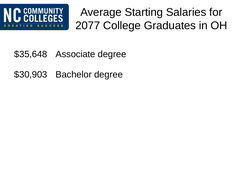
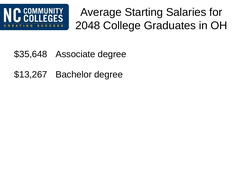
2077: 2077 -> 2048
$30,903: $30,903 -> $13,267
